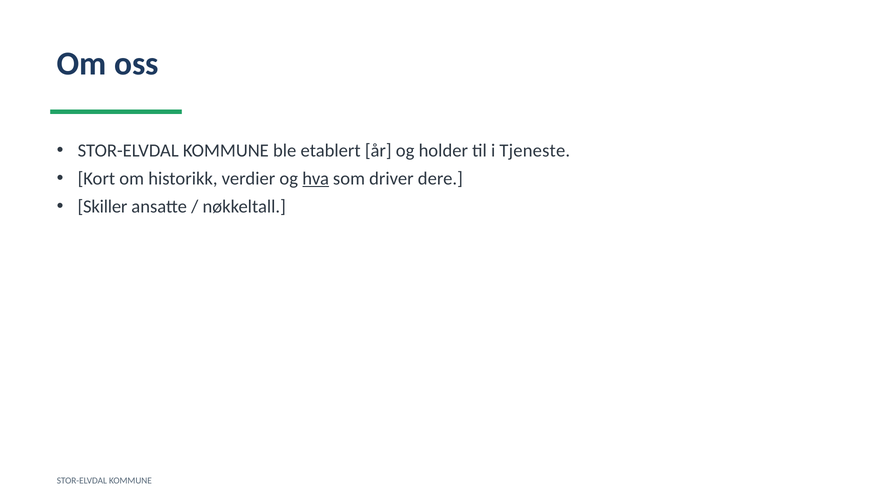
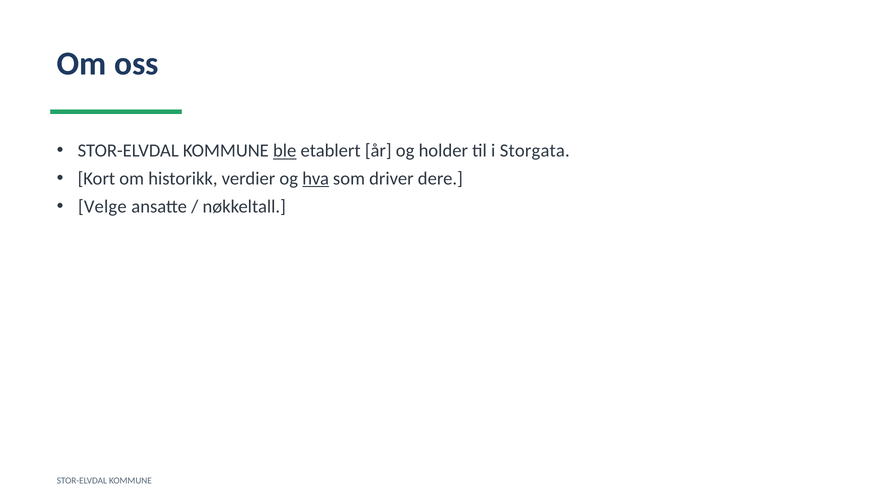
ble underline: none -> present
Tjeneste: Tjeneste -> Storgata
Skiller: Skiller -> Velge
